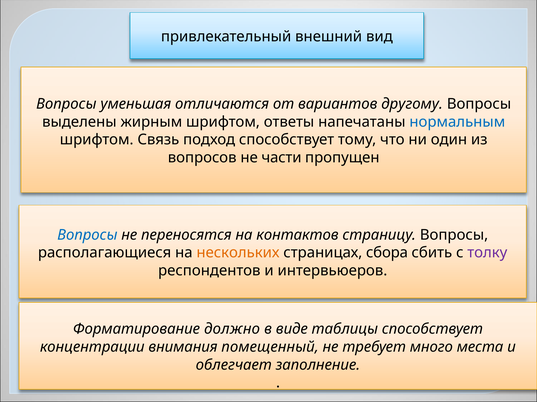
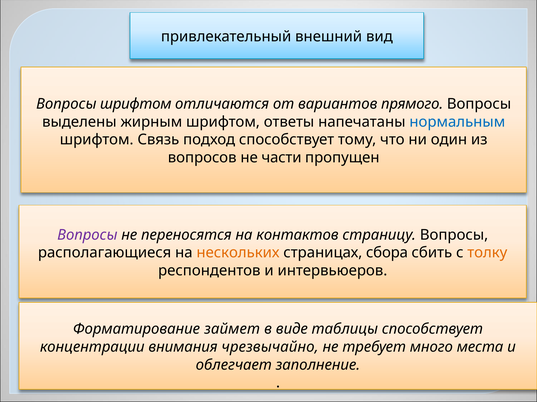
Вопросы уменьшая: уменьшая -> шрифтом
другому: другому -> прямого
Вопросы at (87, 235) colour: blue -> purple
толку colour: purple -> orange
должно: должно -> займет
помещенный: помещенный -> чрезвычайно
